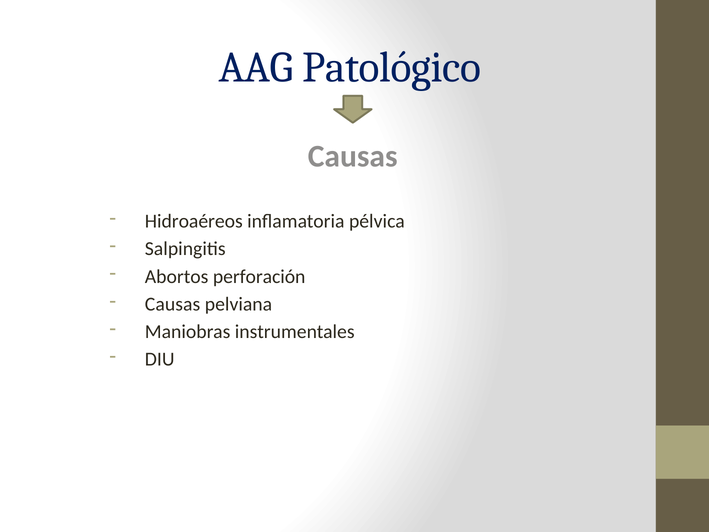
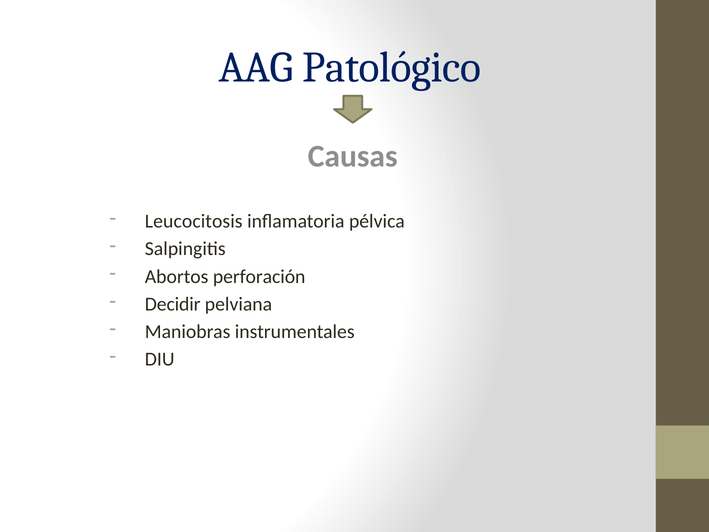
Hidroaéreos: Hidroaéreos -> Leucocitosis
Causas at (173, 304): Causas -> Decidir
